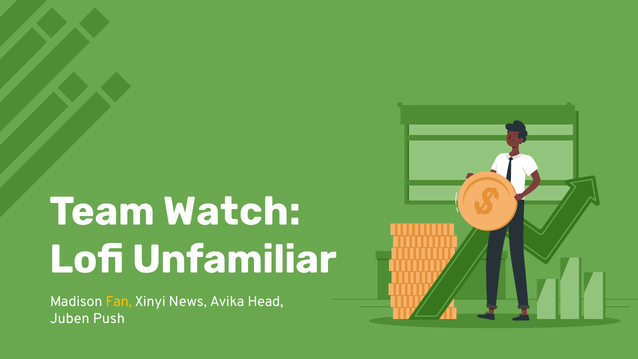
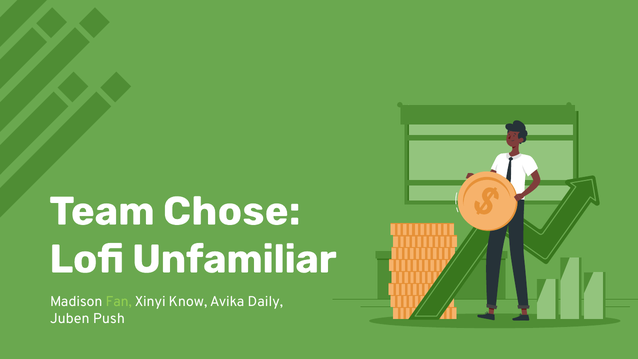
Watch: Watch -> Chose
Fan colour: yellow -> light green
News: News -> Know
Head: Head -> Daily
